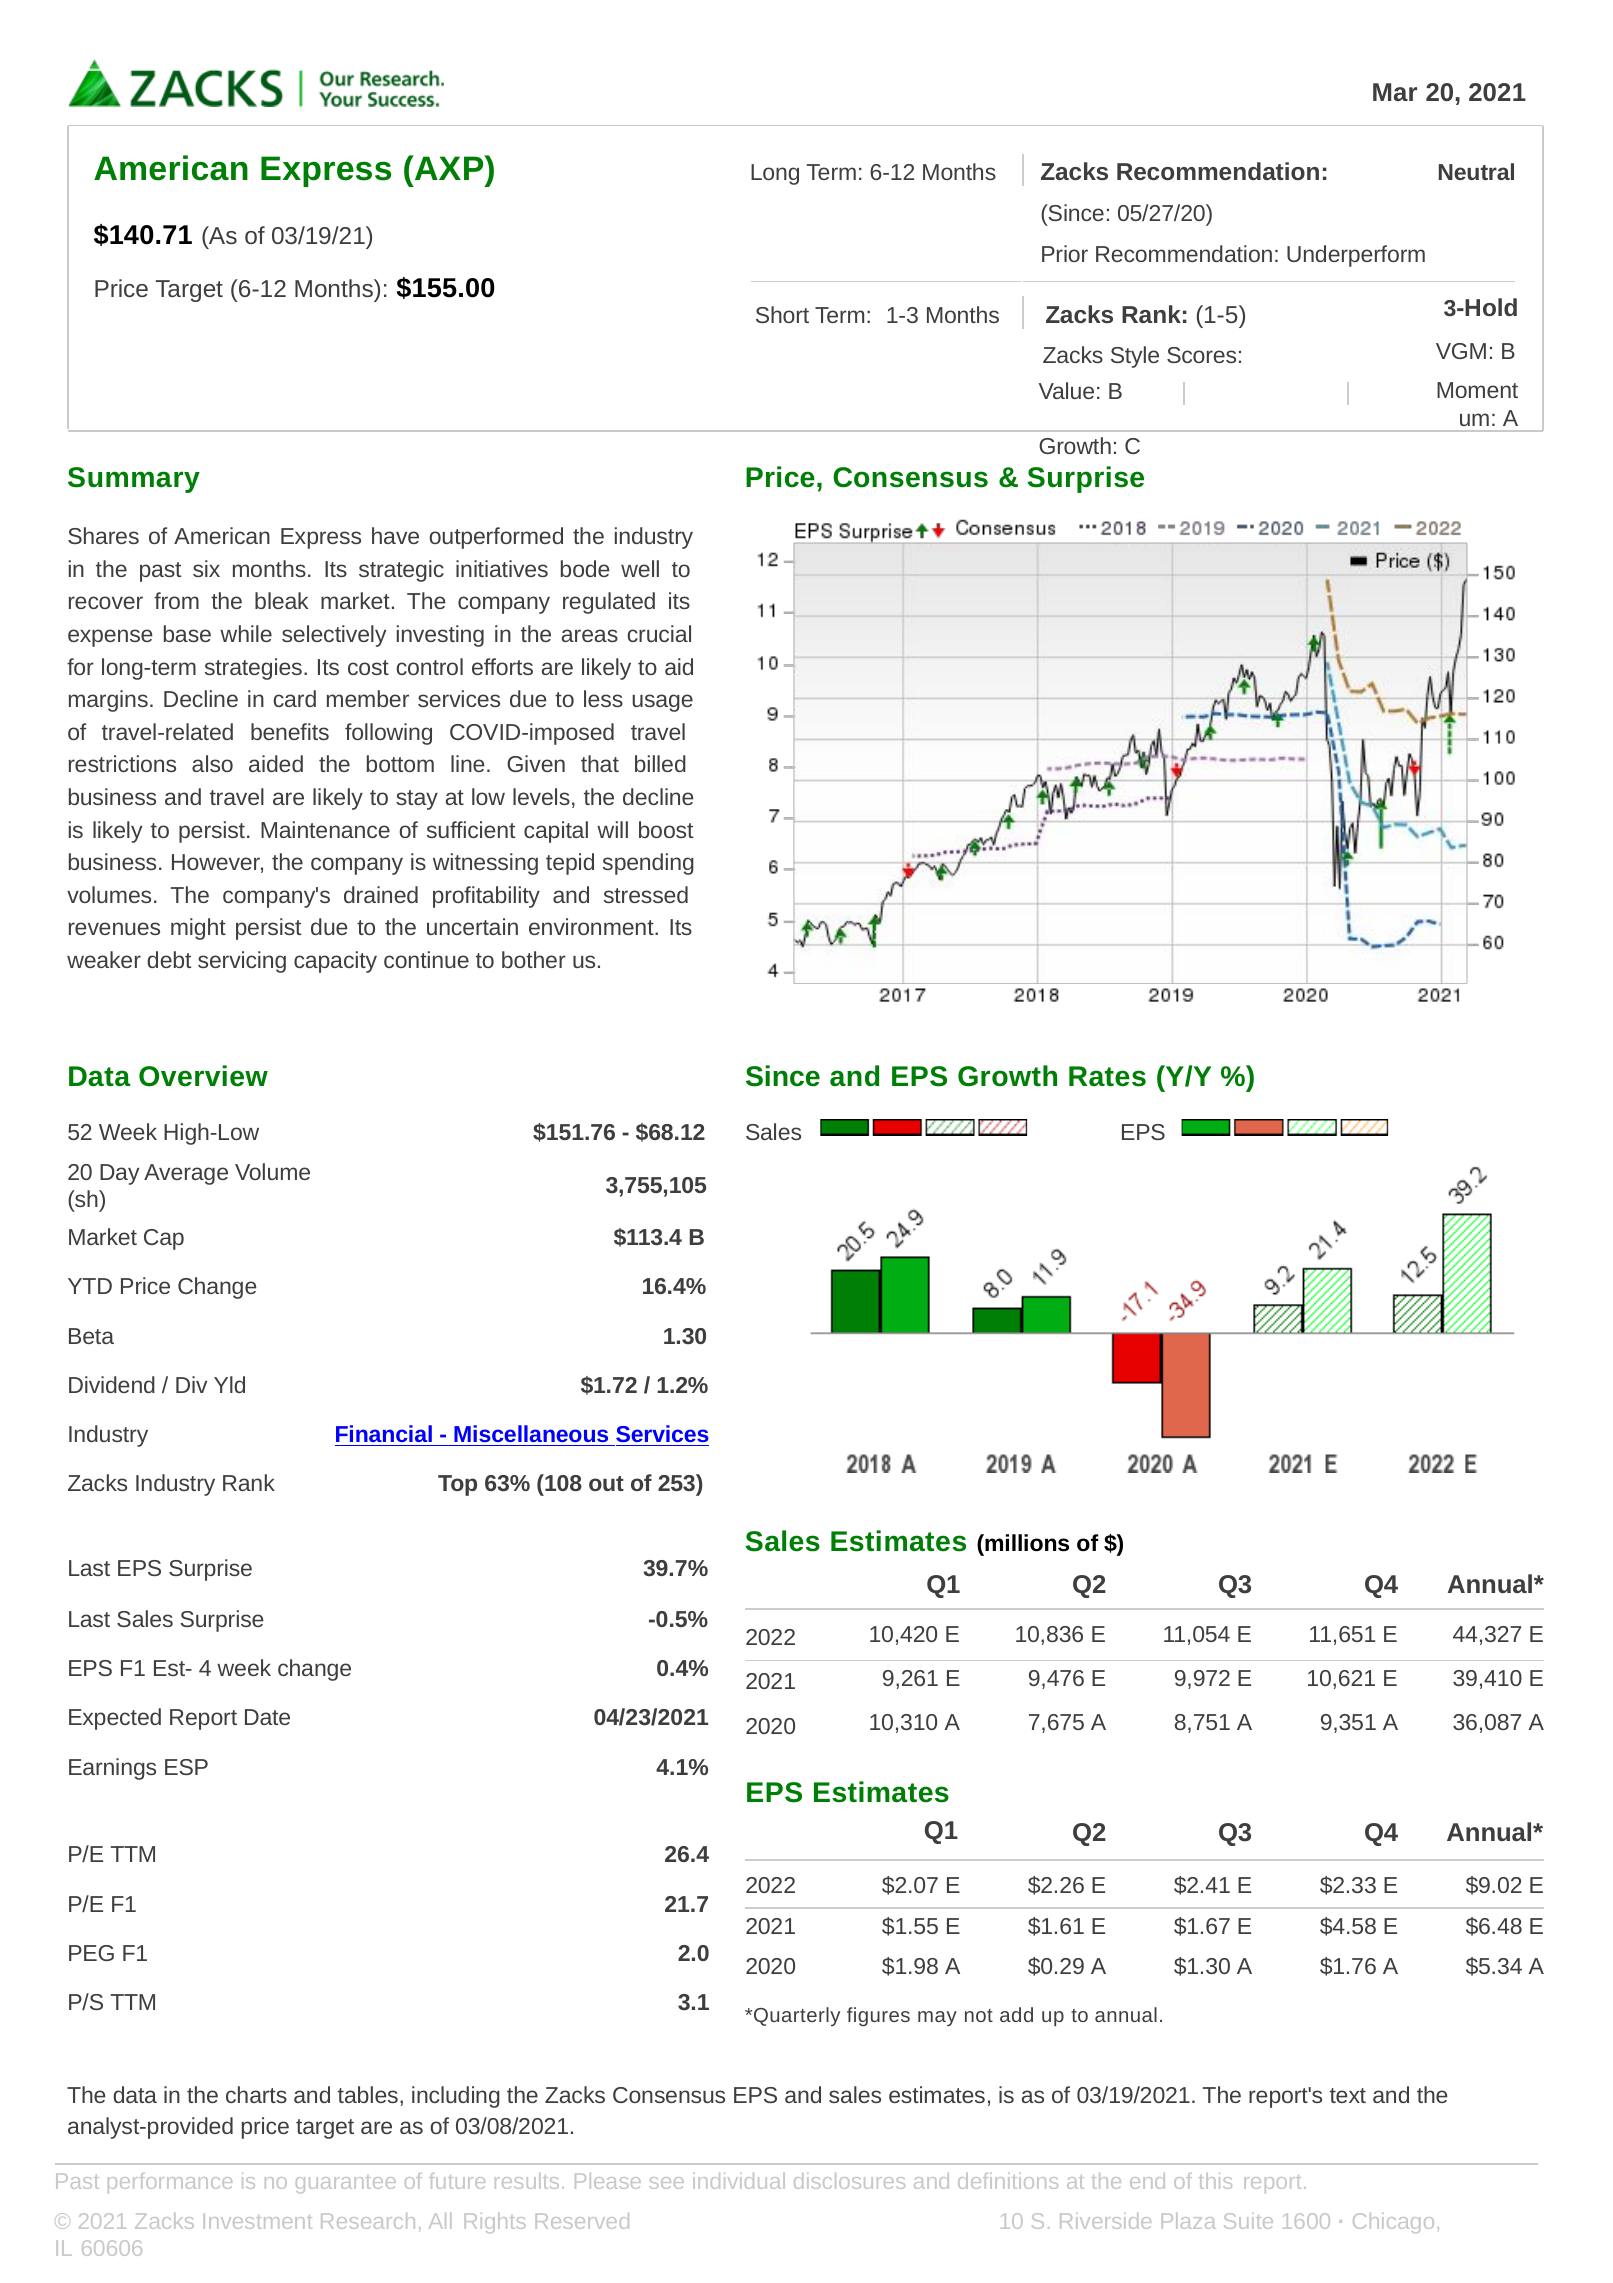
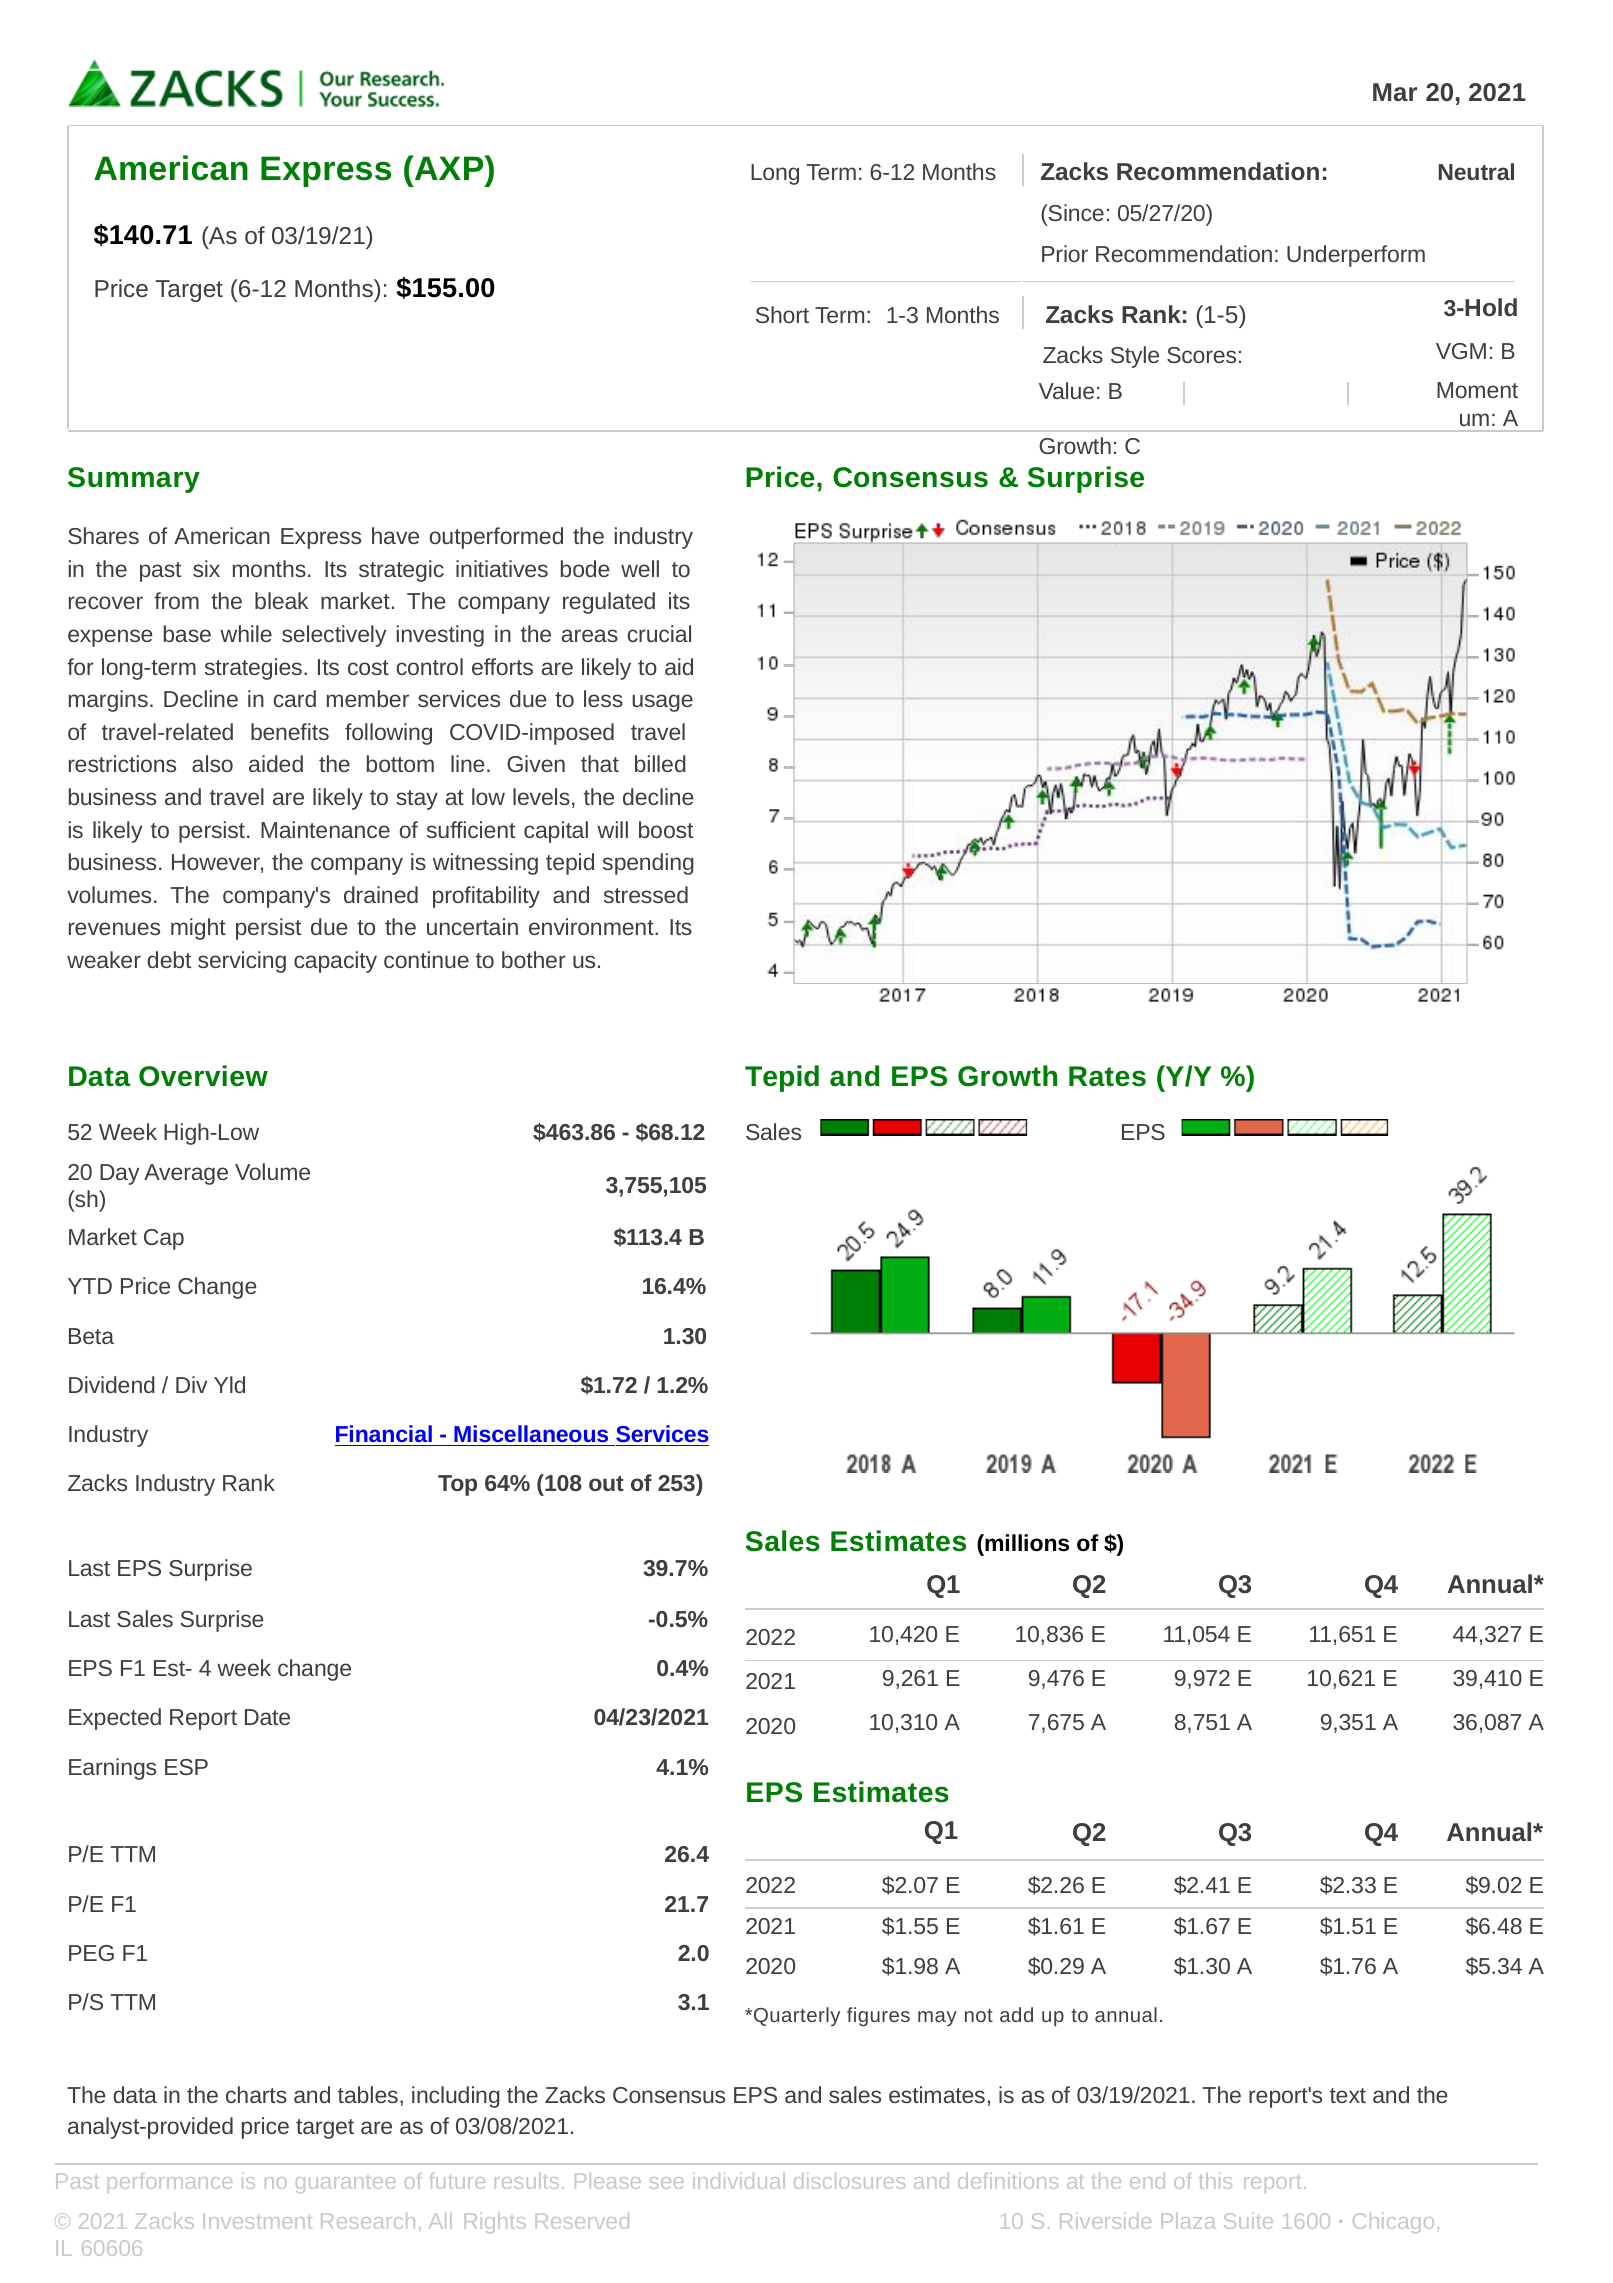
Since at (783, 1077): Since -> Tepid
$151.76: $151.76 -> $463.86
63%: 63% -> 64%
$4.58: $4.58 -> $1.51
